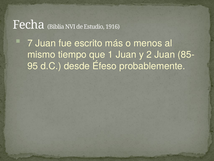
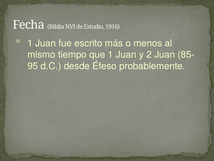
7 at (30, 43): 7 -> 1
